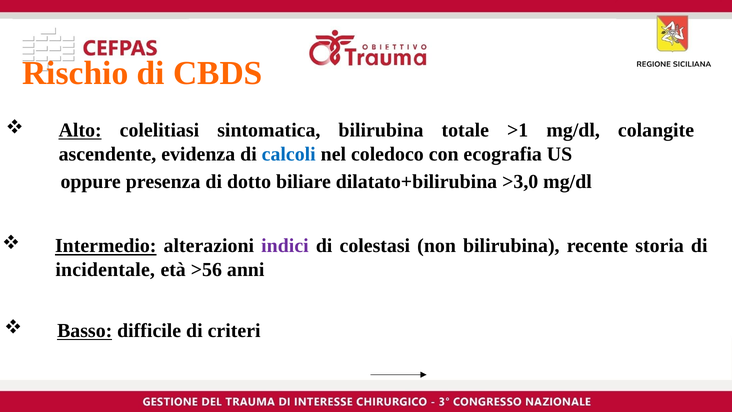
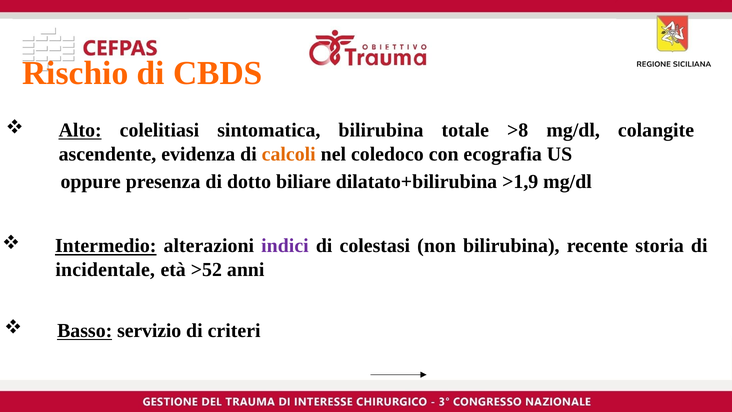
>1: >1 -> >8
calcoli colour: blue -> orange
>3,0: >3,0 -> >1,9
>56: >56 -> >52
difficile: difficile -> servizio
